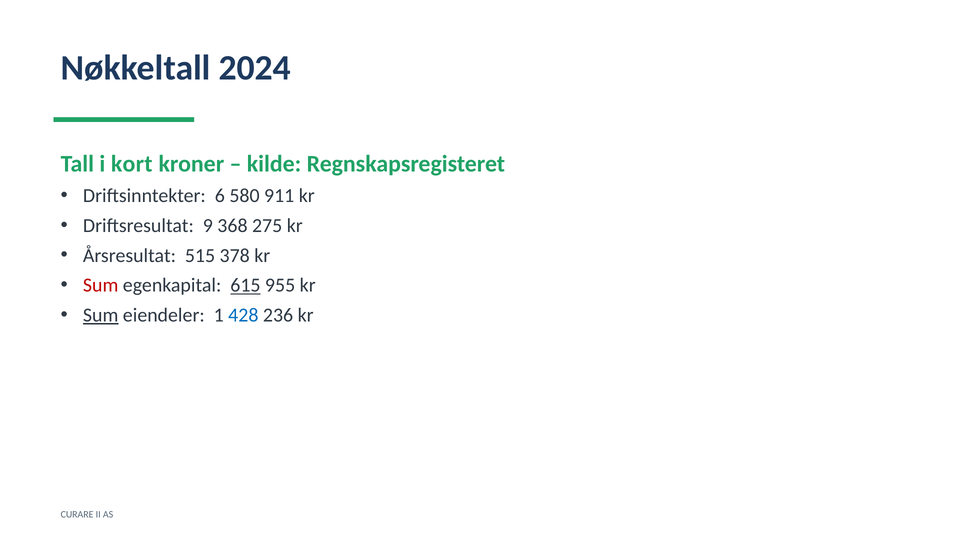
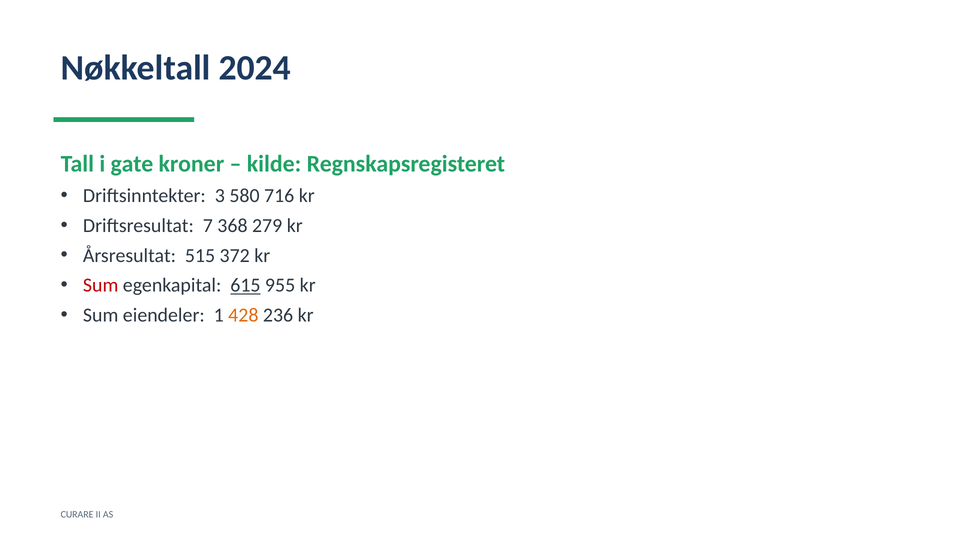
kort: kort -> gate
6: 6 -> 3
911: 911 -> 716
9: 9 -> 7
275: 275 -> 279
378: 378 -> 372
Sum at (101, 315) underline: present -> none
428 colour: blue -> orange
